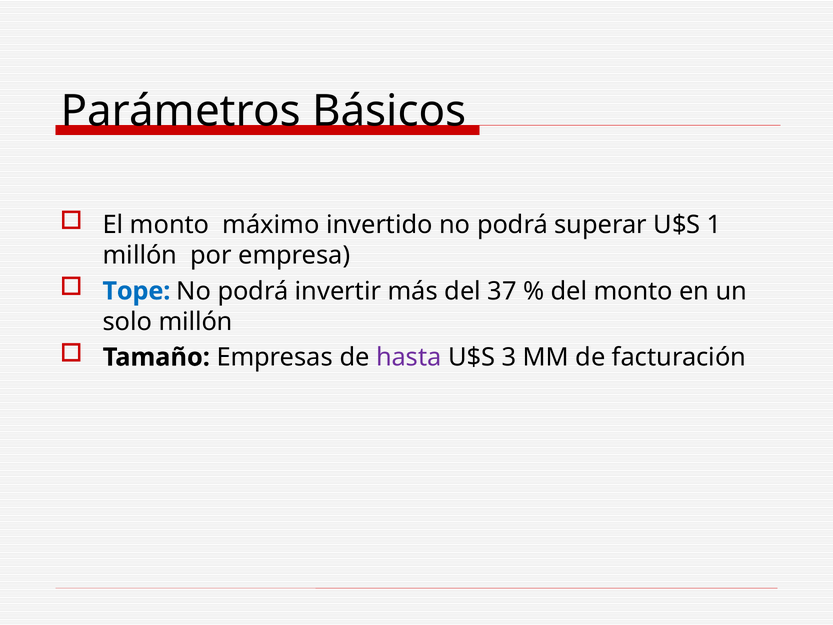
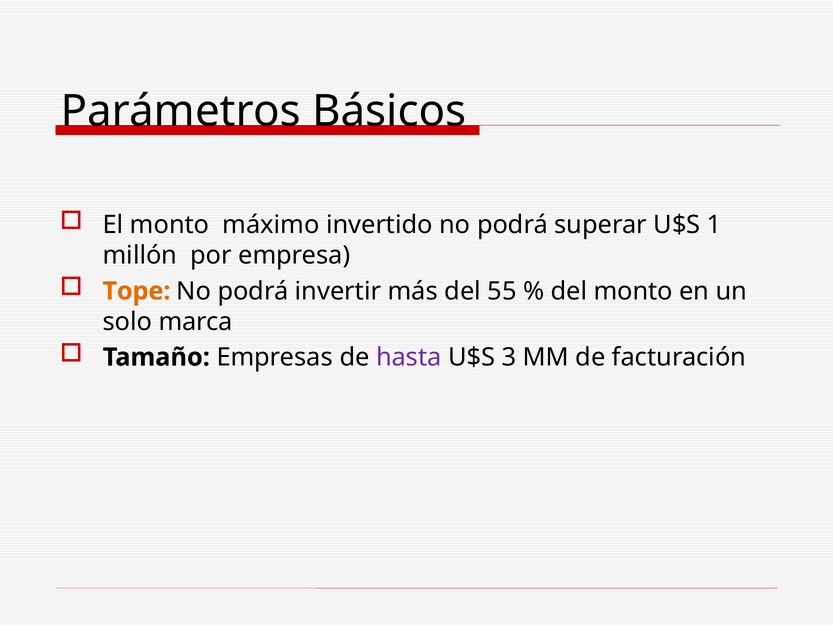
Tope colour: blue -> orange
37: 37 -> 55
solo millón: millón -> marca
